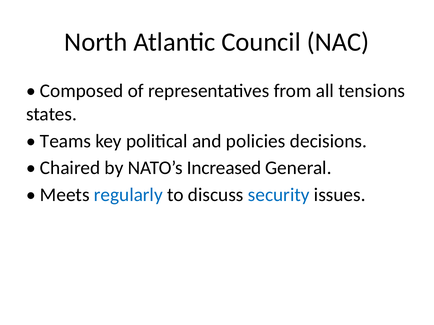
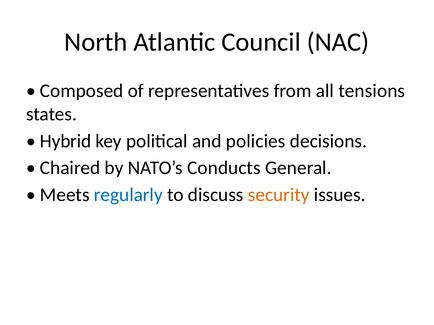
Teams: Teams -> Hybrid
Increased: Increased -> Conducts
security colour: blue -> orange
